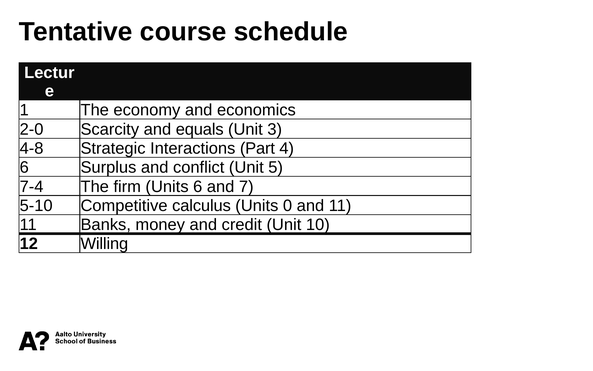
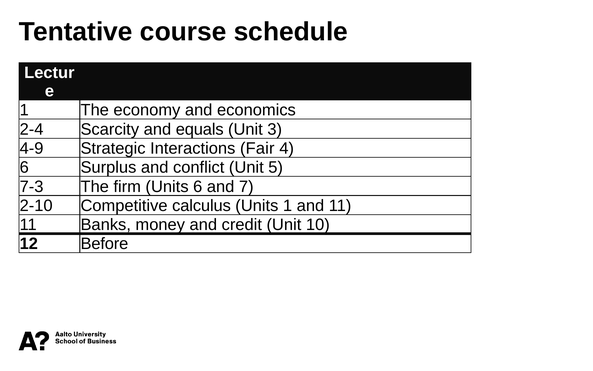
2-0: 2-0 -> 2-4
4-8: 4-8 -> 4-9
Part: Part -> Fair
7-4: 7-4 -> 7-3
5-10: 5-10 -> 2-10
Units 0: 0 -> 1
Willing: Willing -> Before
